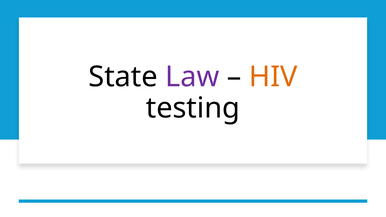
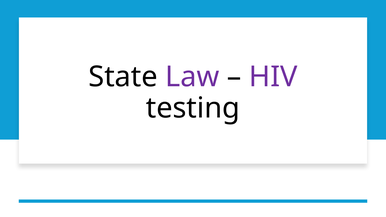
HIV colour: orange -> purple
